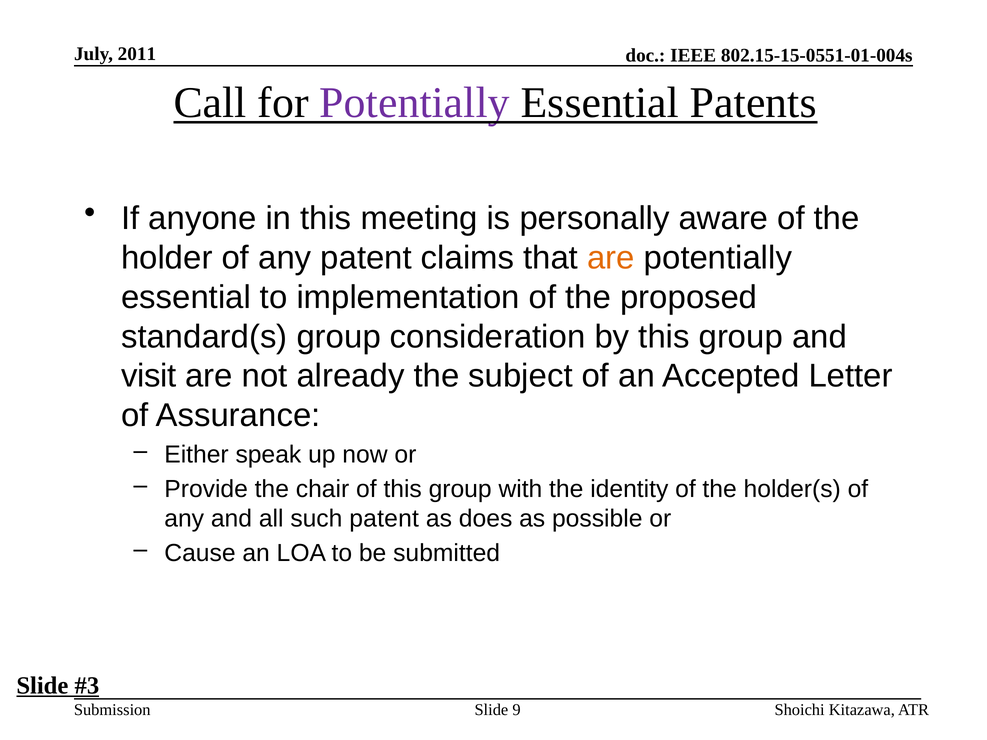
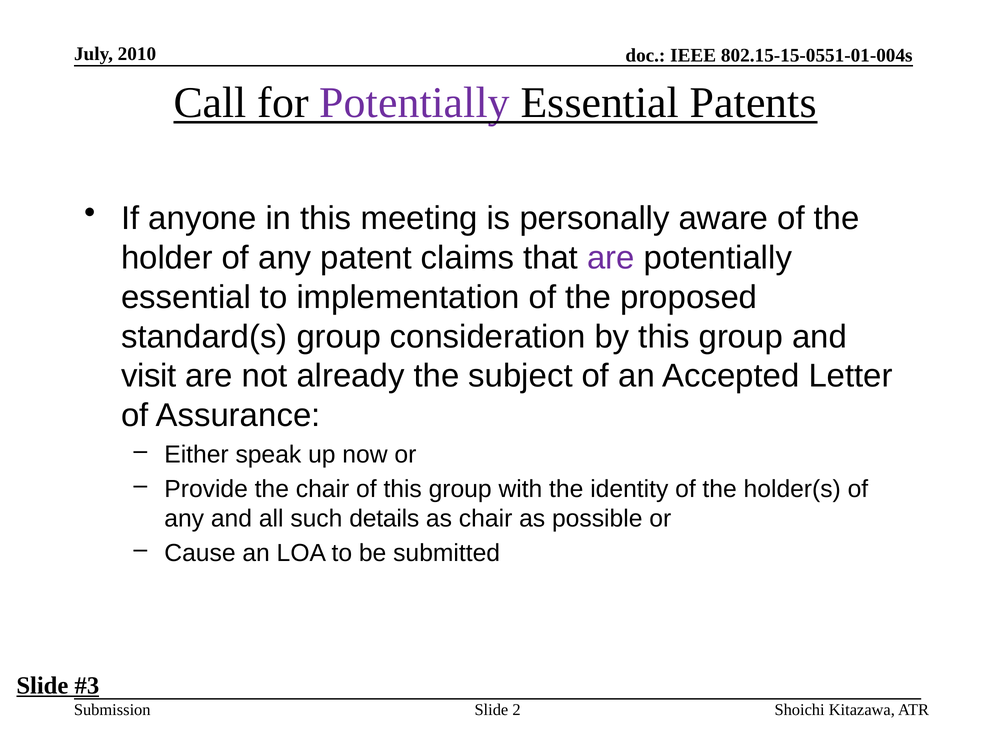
2011: 2011 -> 2010
are at (611, 258) colour: orange -> purple
such patent: patent -> details
as does: does -> chair
9: 9 -> 2
